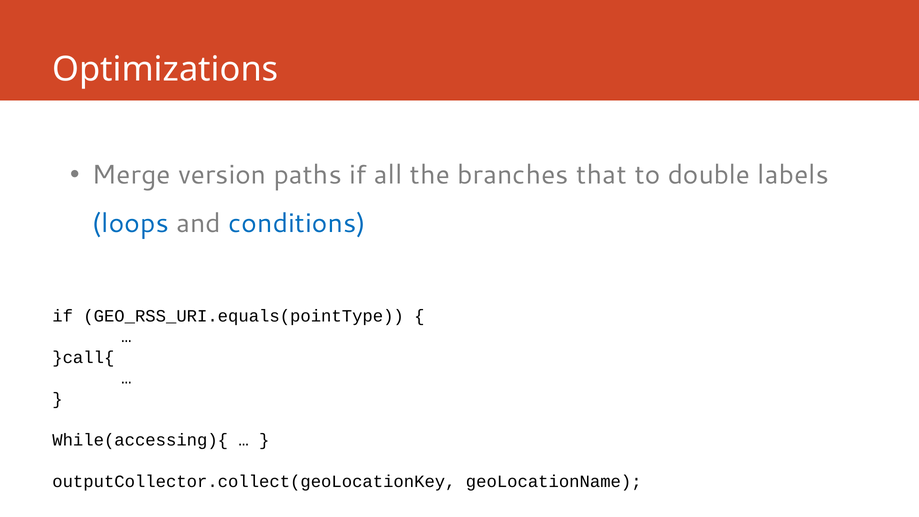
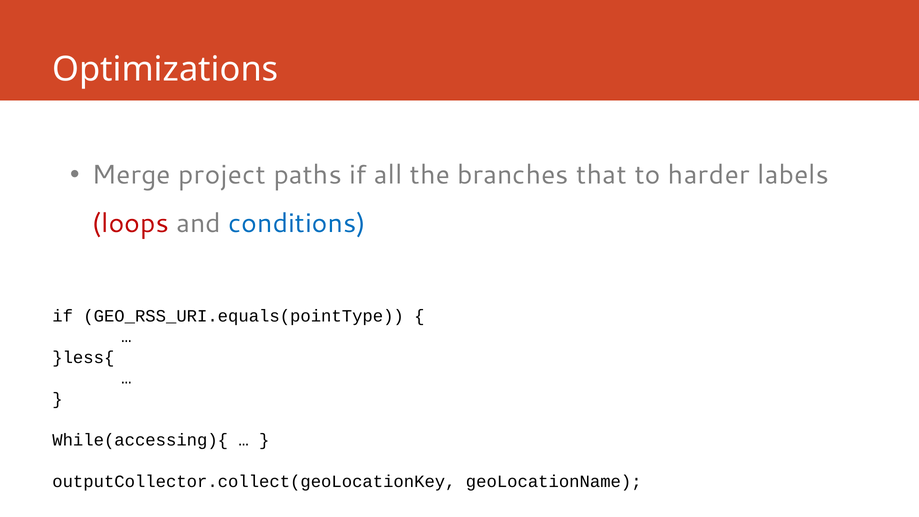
version: version -> project
double: double -> harder
loops colour: blue -> red
}call{: }call{ -> }less{
